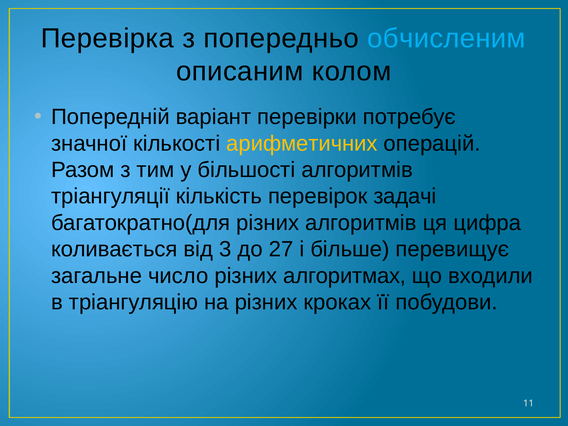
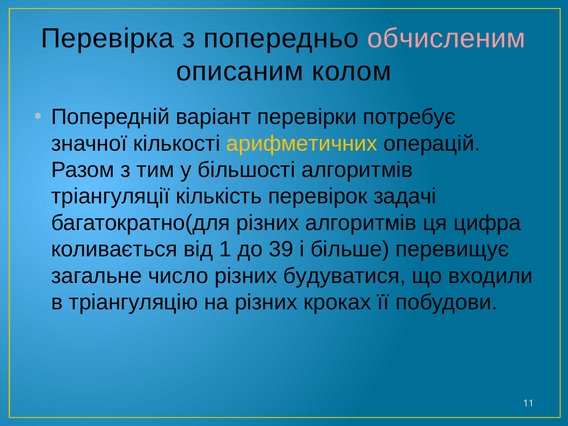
обчисленим colour: light blue -> pink
3: 3 -> 1
27: 27 -> 39
алгоритмах: алгоритмах -> будуватися
